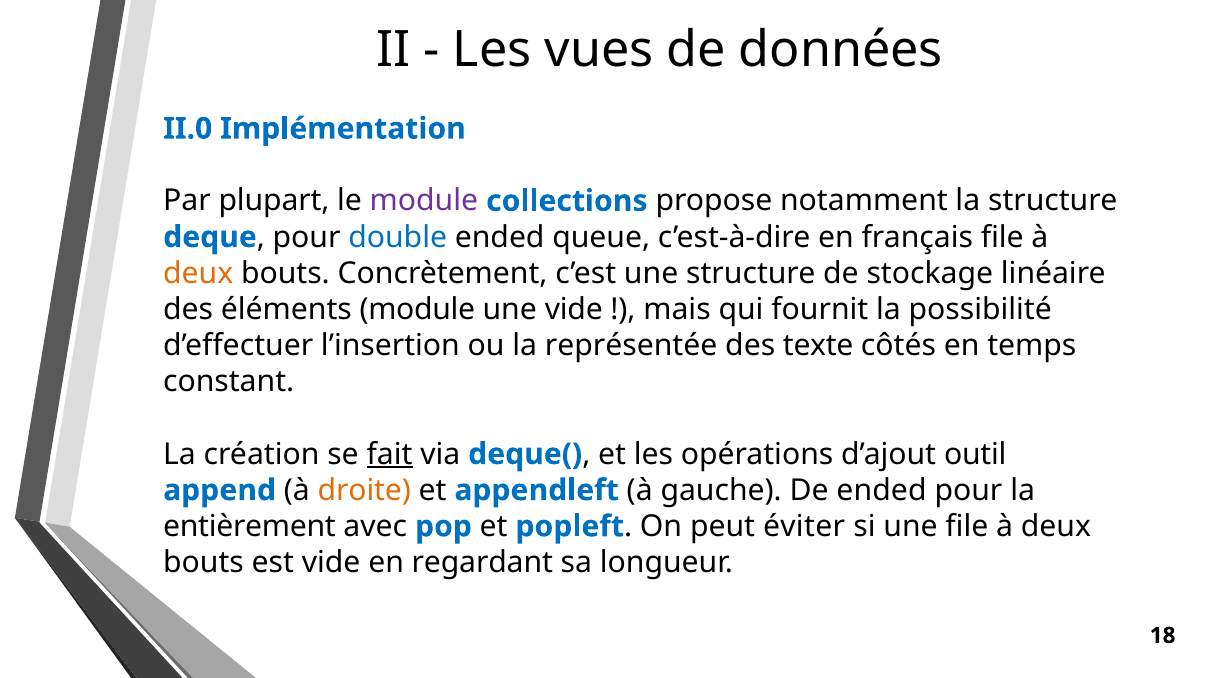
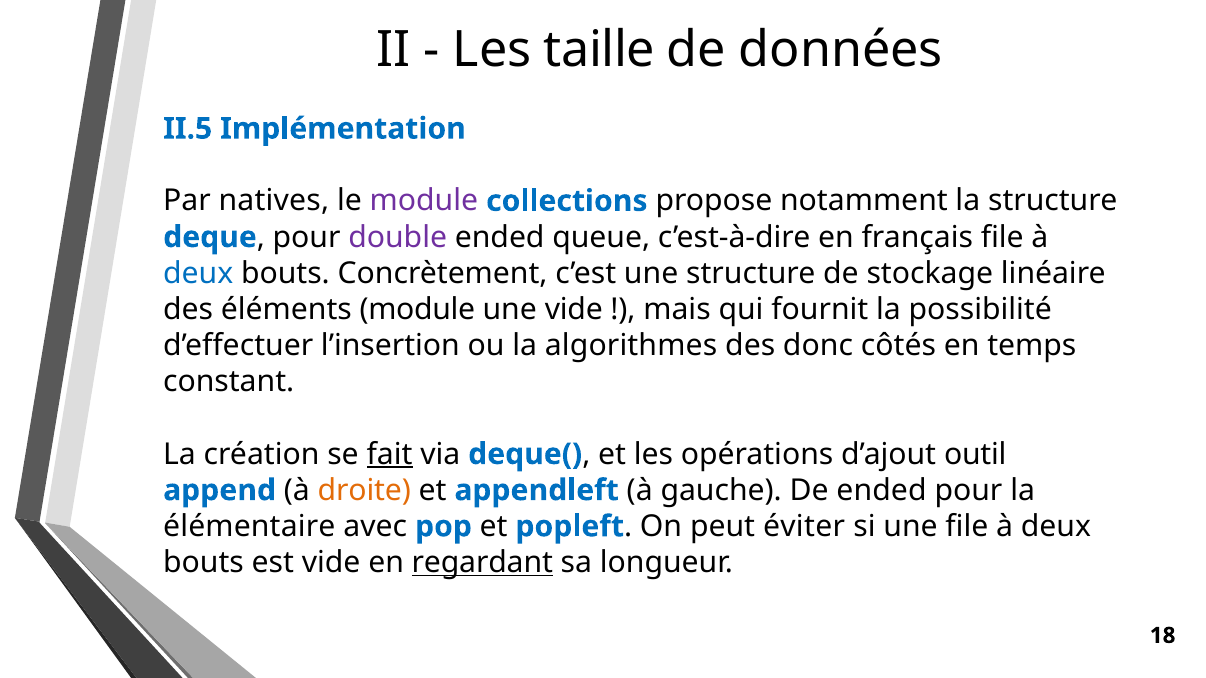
vues: vues -> taille
II.0: II.0 -> II.5
plupart: plupart -> natives
double colour: blue -> purple
deux at (198, 273) colour: orange -> blue
représentée: représentée -> algorithmes
texte: texte -> donc
entièrement: entièrement -> élémentaire
regardant underline: none -> present
